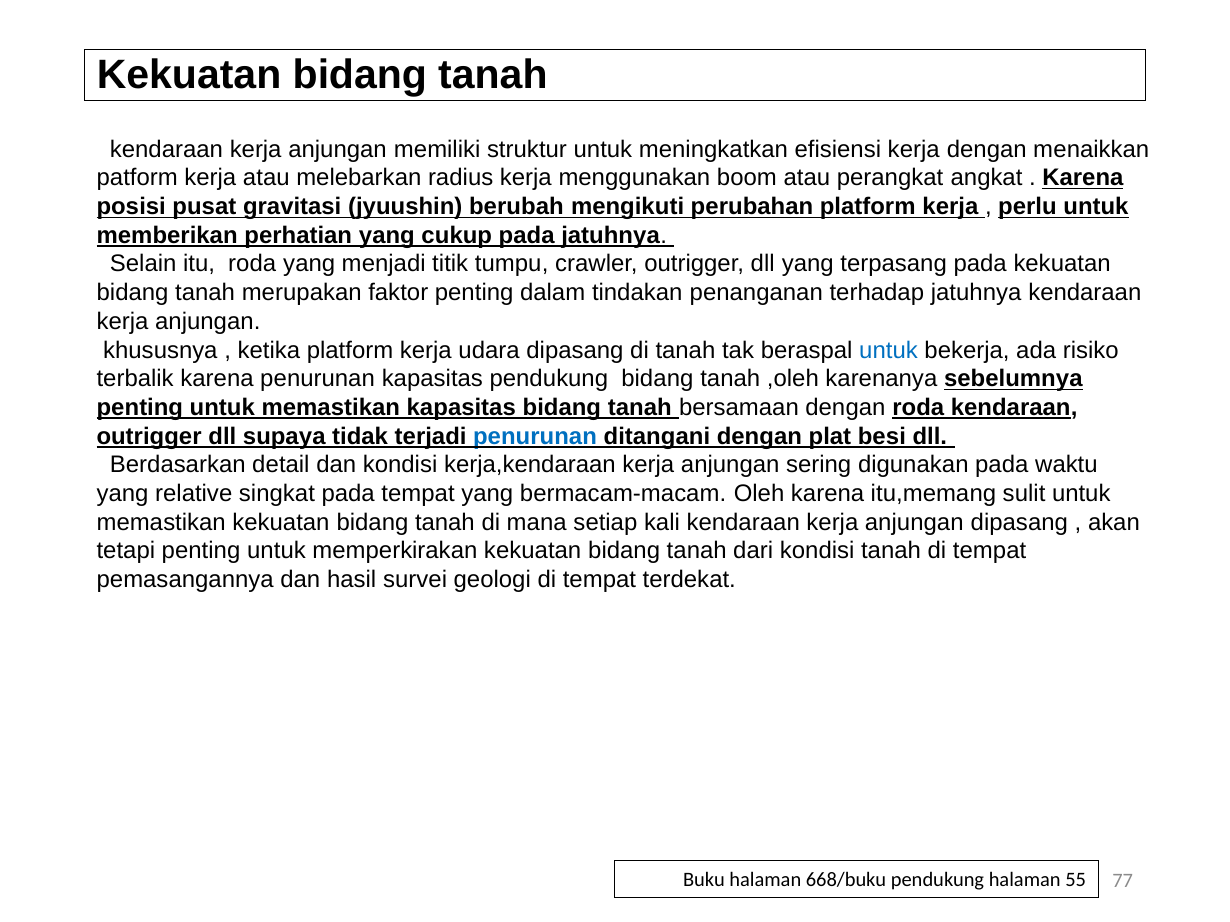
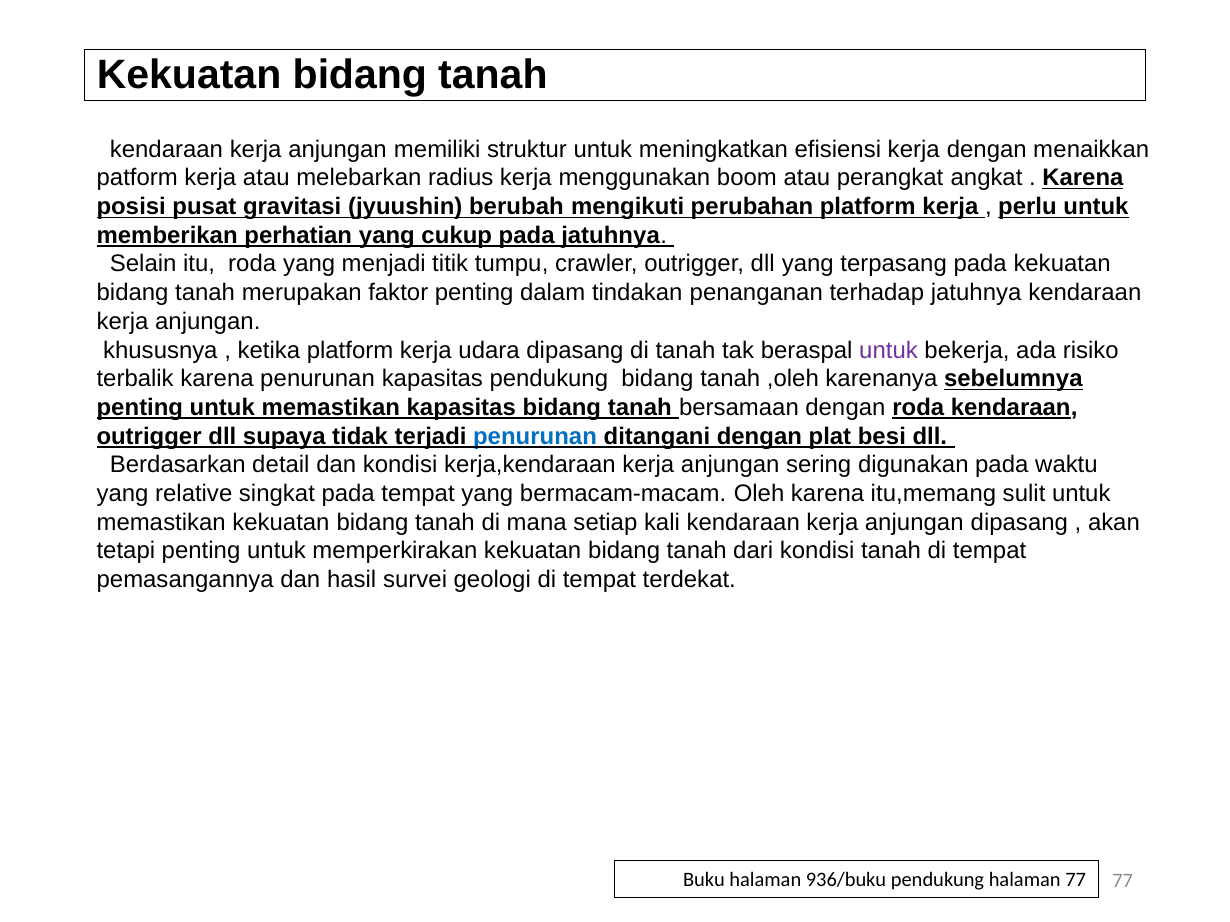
untuk at (889, 350) colour: blue -> purple
668/buku: 668/buku -> 936/buku
halaman 55: 55 -> 77
